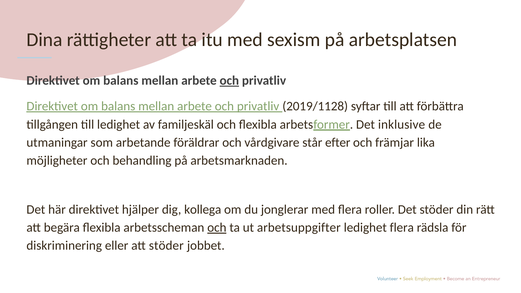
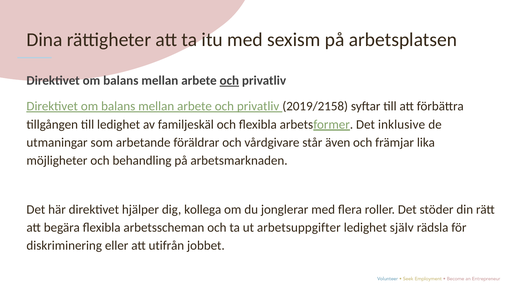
2019/1128: 2019/1128 -> 2019/2158
efter: efter -> även
och at (217, 228) underline: present -> none
ledighet flera: flera -> själv
att stöder: stöder -> utifrån
